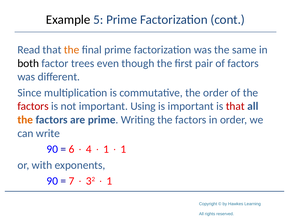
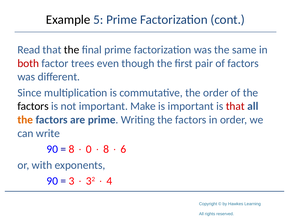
the at (72, 50) colour: orange -> black
both colour: black -> red
factors at (33, 106) colour: red -> black
Using: Using -> Make
6 at (71, 149): 6 -> 8
4: 4 -> 0
1 at (106, 149): 1 -> 8
1 at (123, 149): 1 -> 6
7: 7 -> 3
1 at (109, 181): 1 -> 4
